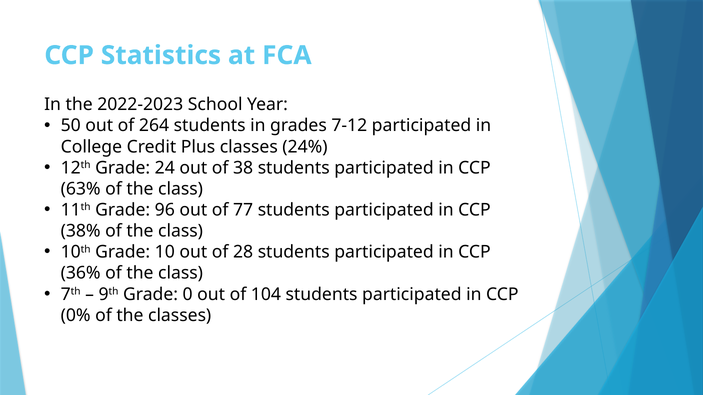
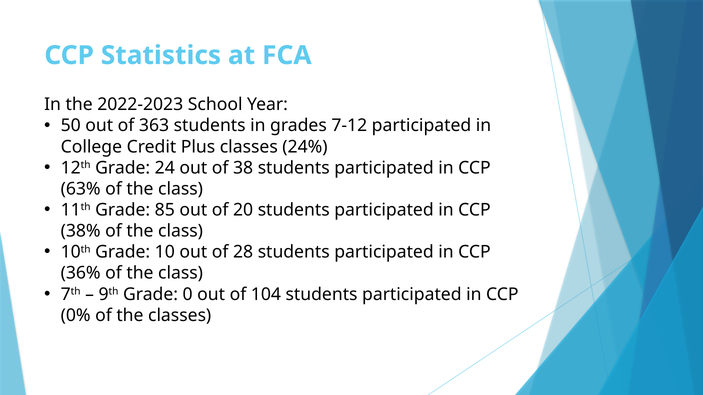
264: 264 -> 363
96: 96 -> 85
77: 77 -> 20
